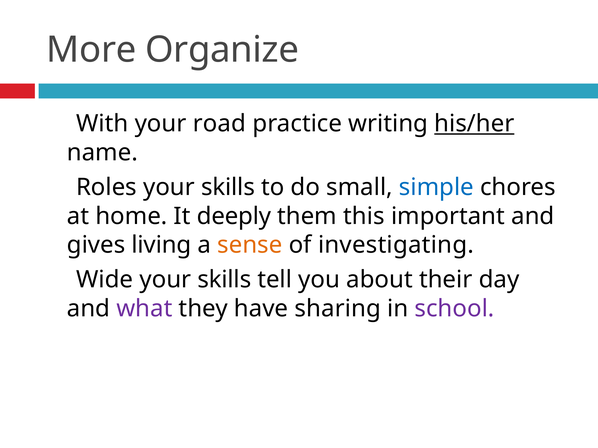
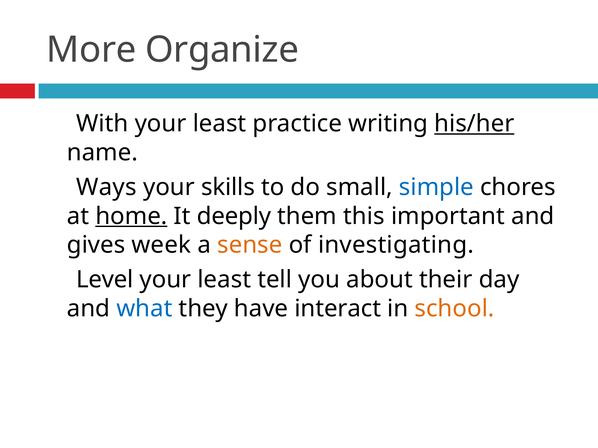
road at (219, 124): road -> least
Roles: Roles -> Ways
home underline: none -> present
living: living -> week
Wide: Wide -> Level
skills at (224, 280): skills -> least
what colour: purple -> blue
sharing: sharing -> interact
school colour: purple -> orange
